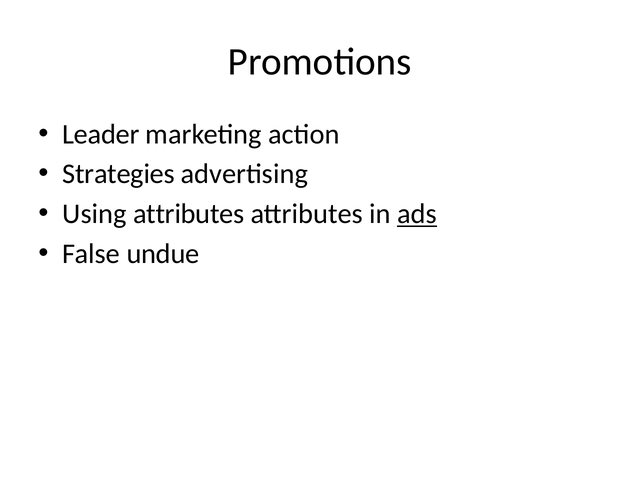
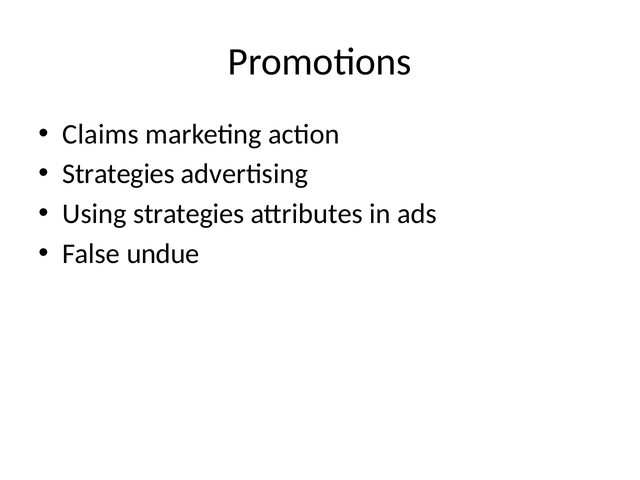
Leader: Leader -> Claims
Using attributes: attributes -> strategies
ads underline: present -> none
